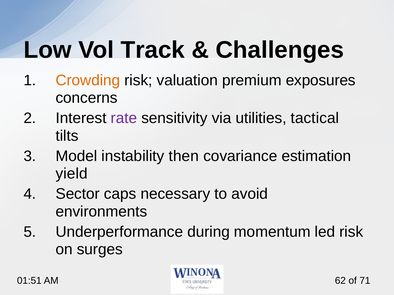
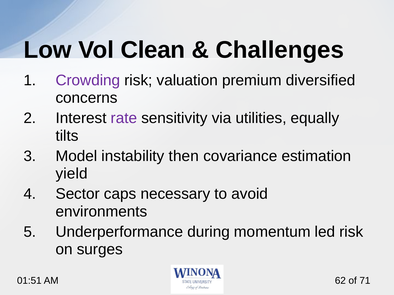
Track: Track -> Clean
Crowding colour: orange -> purple
exposures: exposures -> diversified
tactical: tactical -> equally
